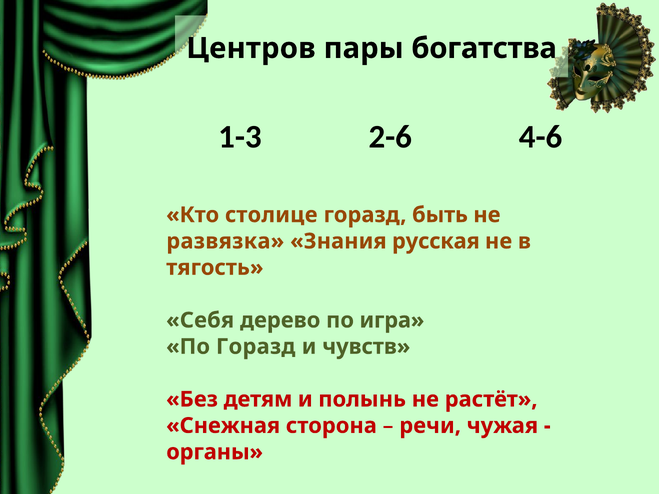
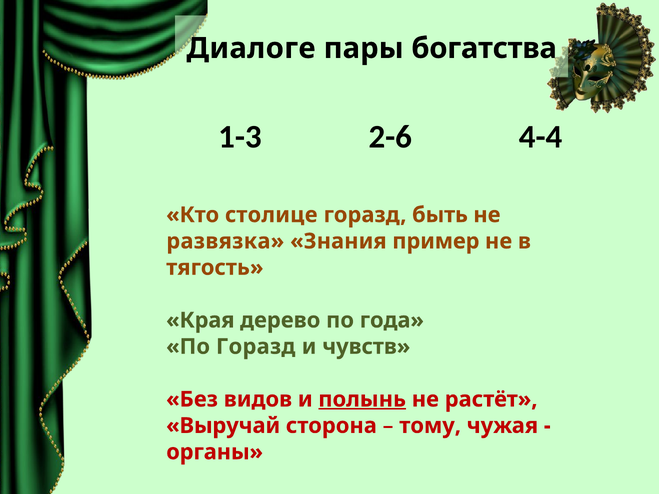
Центров: Центров -> Диалоге
4-6: 4-6 -> 4-4
pyccкaя: pyccкaя -> пример
Себя: Себя -> Края
игра: игра -> года
детям: детям -> видов
полынь underline: none -> present
Снежная: Снежная -> Выpyчaй
речи: речи -> тому
